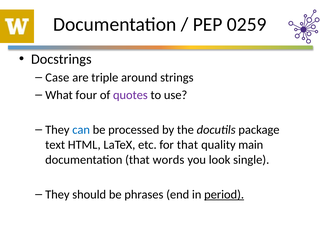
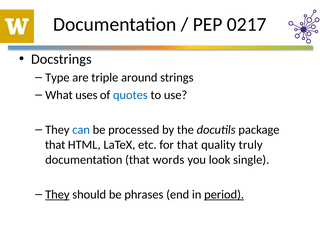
0259: 0259 -> 0217
Case: Case -> Type
four: four -> uses
quotes colour: purple -> blue
text at (55, 145): text -> that
main: main -> truly
They at (57, 195) underline: none -> present
